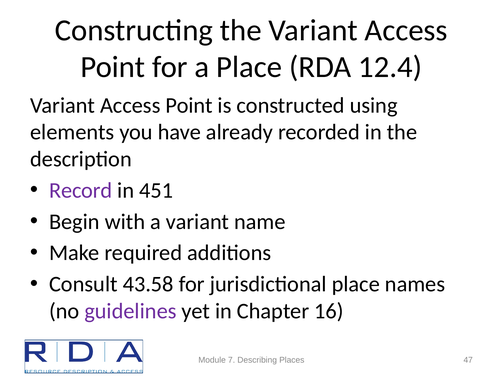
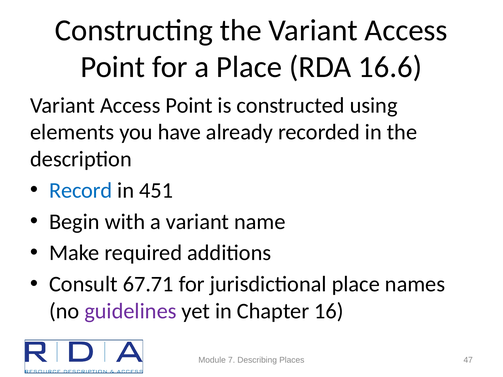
12.4: 12.4 -> 16.6
Record colour: purple -> blue
43.58: 43.58 -> 67.71
